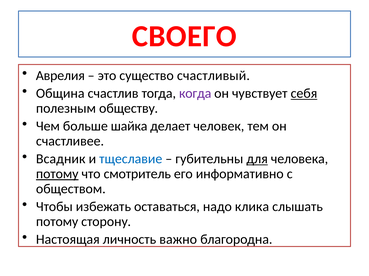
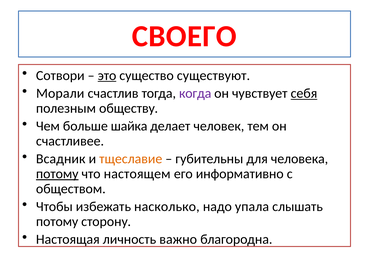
Аврелия: Аврелия -> Сотвори
это underline: none -> present
счастливый: счастливый -> существуют
Община: Община -> Морали
тщеславие colour: blue -> orange
для underline: present -> none
смотритель: смотритель -> настоящем
оставаться: оставаться -> насколько
клика: клика -> упала
